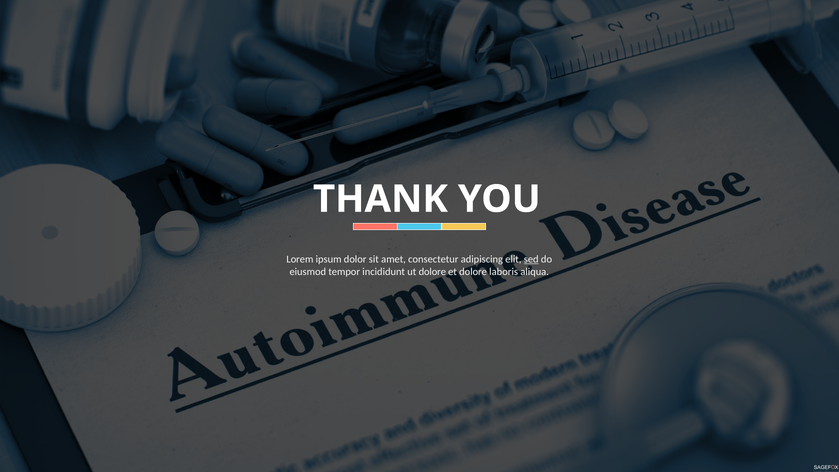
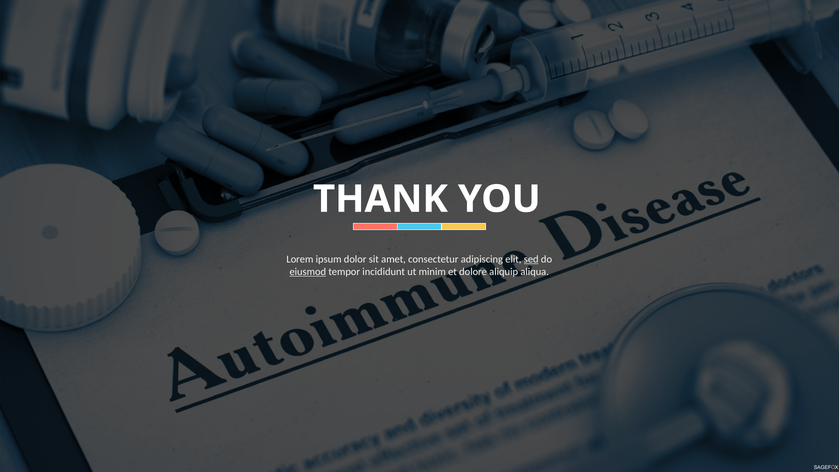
eiusmod underline: none -> present
ut dolore: dolore -> minim
laboris: laboris -> aliquip
